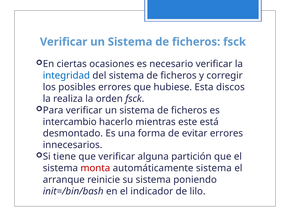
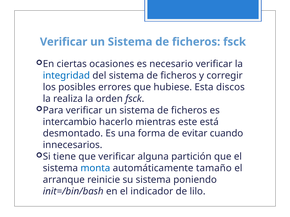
evitar errores: errores -> cuando
monta colour: red -> blue
automáticamente sistema: sistema -> tamaño
